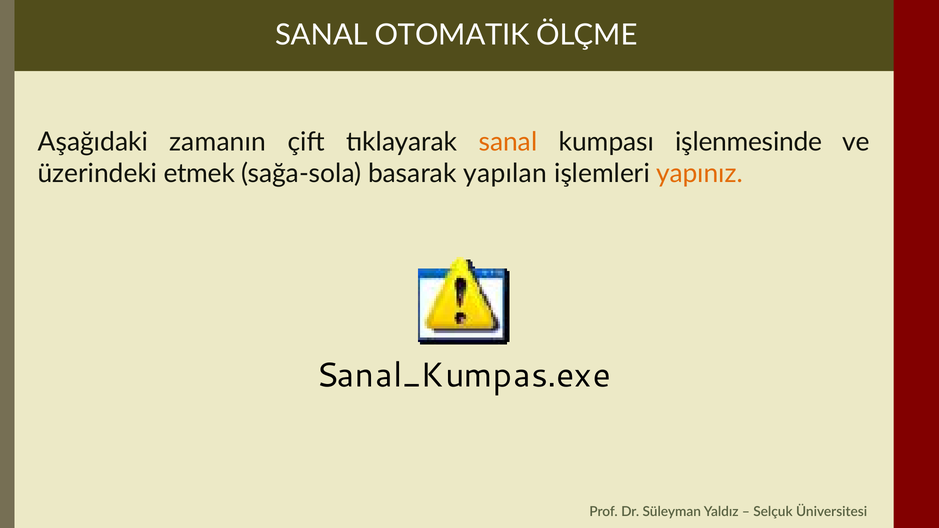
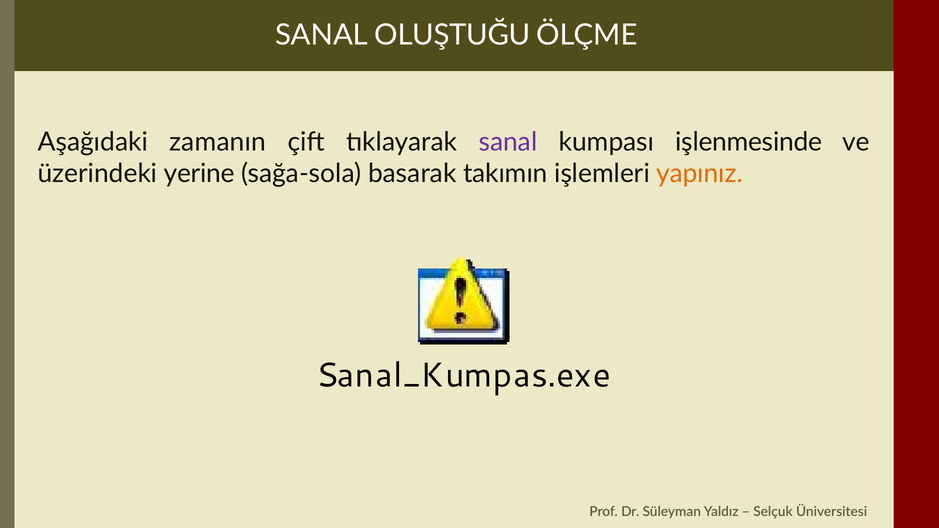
OTOMATIK: OTOMATIK -> OLUŞTUĞU
sanal at (508, 142) colour: orange -> purple
etmek: etmek -> yerine
yapılan: yapılan -> takımın
